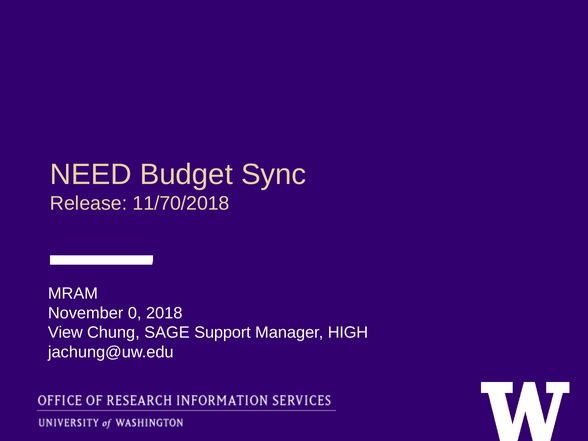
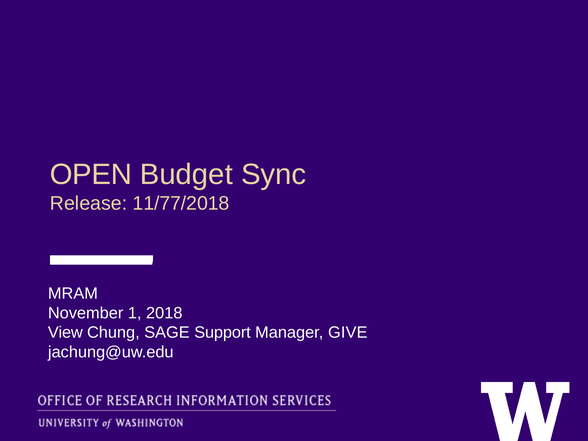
NEED: NEED -> OPEN
11/70/2018: 11/70/2018 -> 11/77/2018
0: 0 -> 1
HIGH: HIGH -> GIVE
